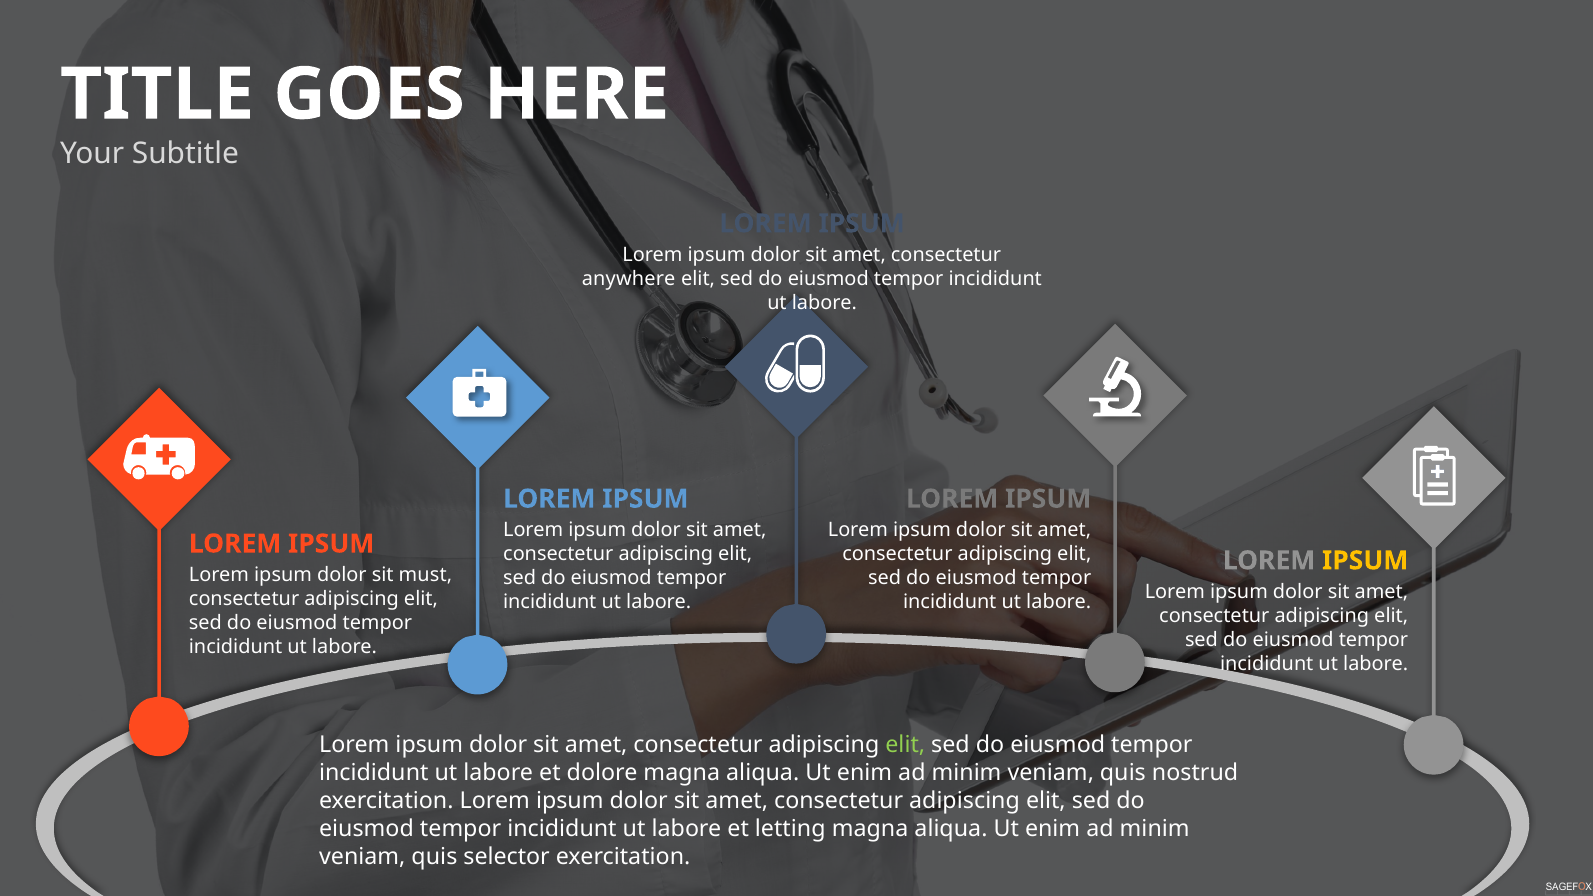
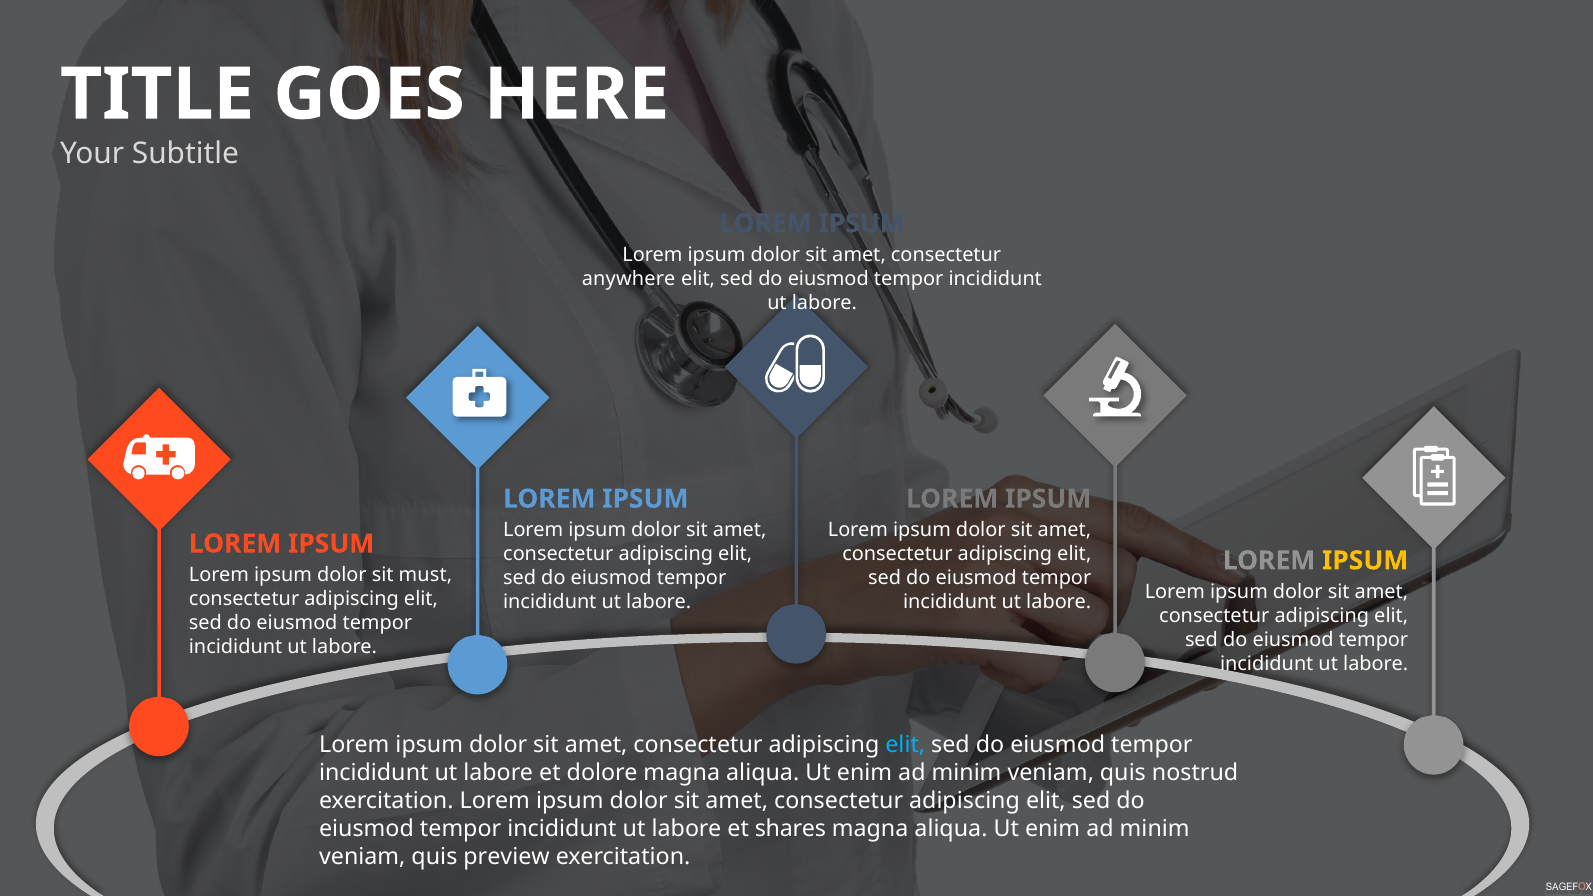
elit at (905, 745) colour: light green -> light blue
letting: letting -> shares
selector: selector -> preview
